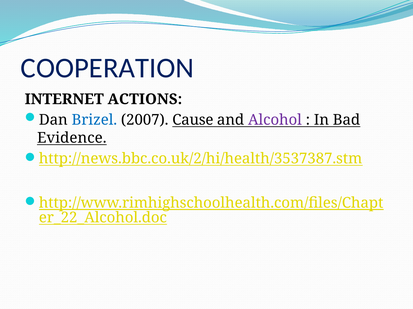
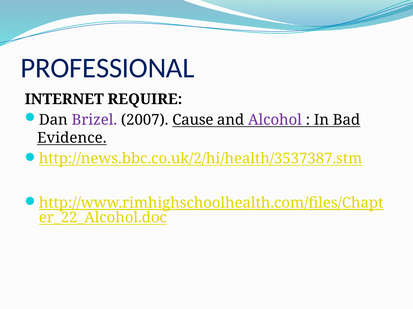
COOPERATION: COOPERATION -> PROFESSIONAL
ACTIONS: ACTIONS -> REQUIRE
Brizel colour: blue -> purple
